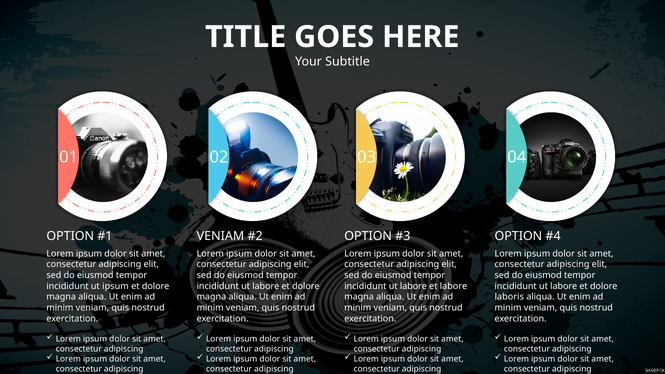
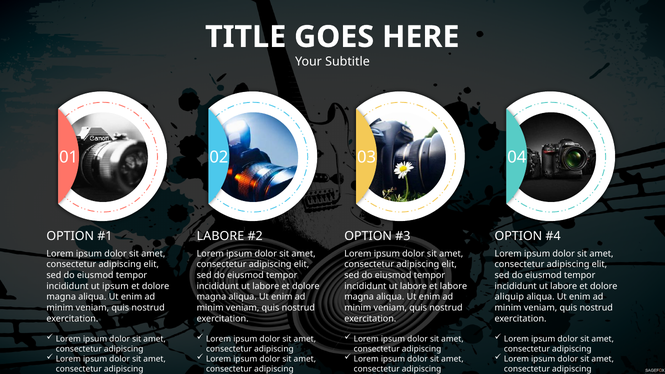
VENIAM at (220, 236): VENIAM -> LABORE
laboris: laboris -> aliquip
